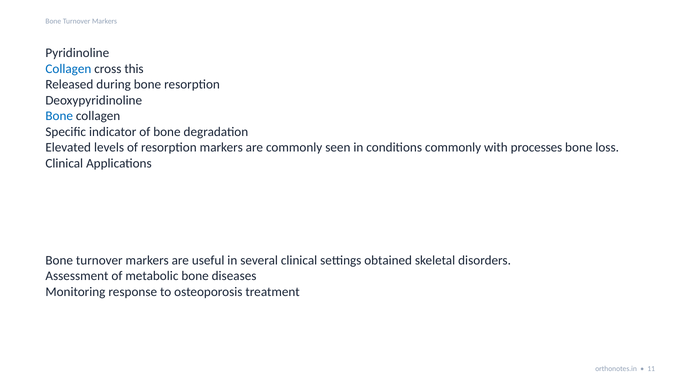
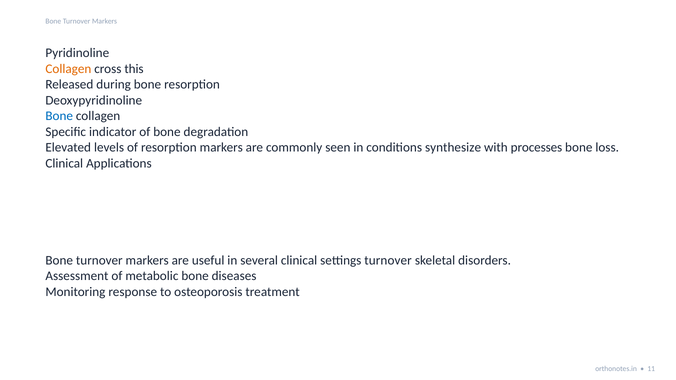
Collagen at (68, 69) colour: blue -> orange
conditions commonly: commonly -> synthesize
settings obtained: obtained -> turnover
